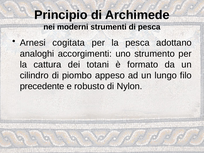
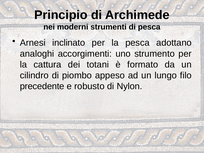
cogitata: cogitata -> inclinato
